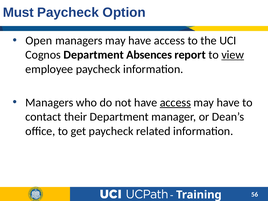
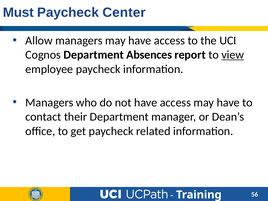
Option: Option -> Center
Open: Open -> Allow
access at (175, 102) underline: present -> none
